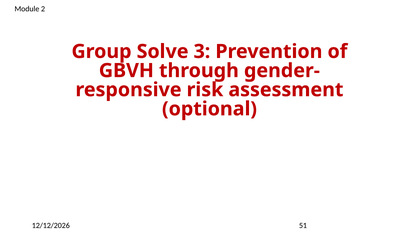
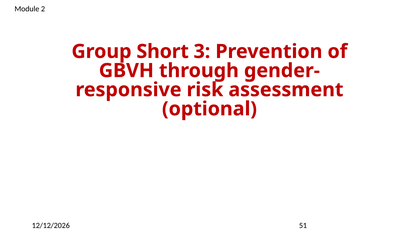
Solve: Solve -> Short
